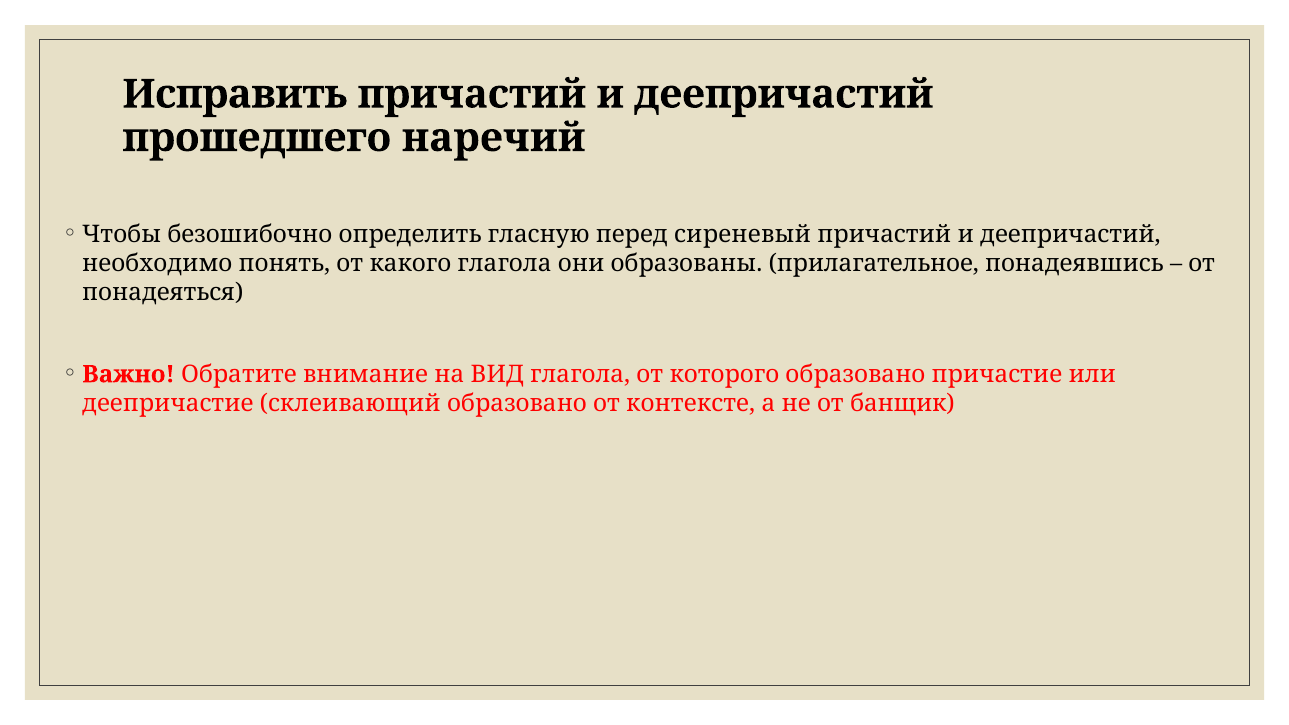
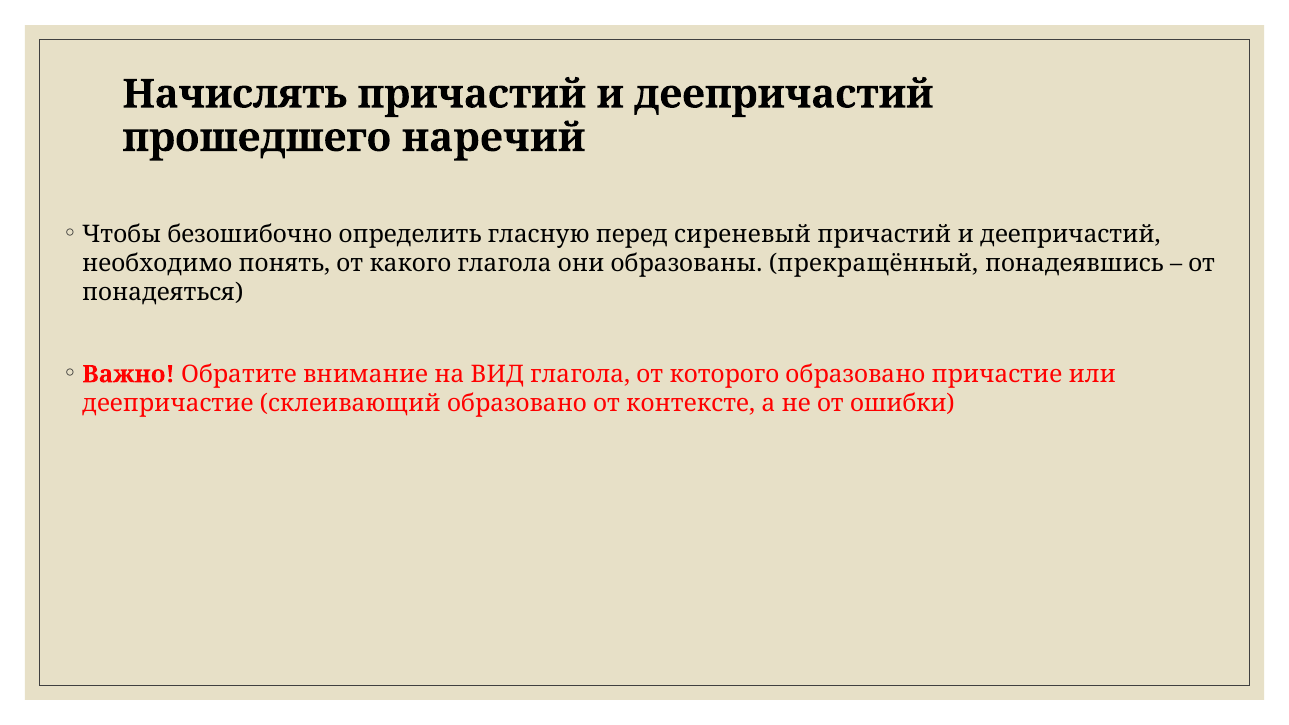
Исправить: Исправить -> Начислять
прилагательное: прилагательное -> прекращённый
банщик: банщик -> ошибки
